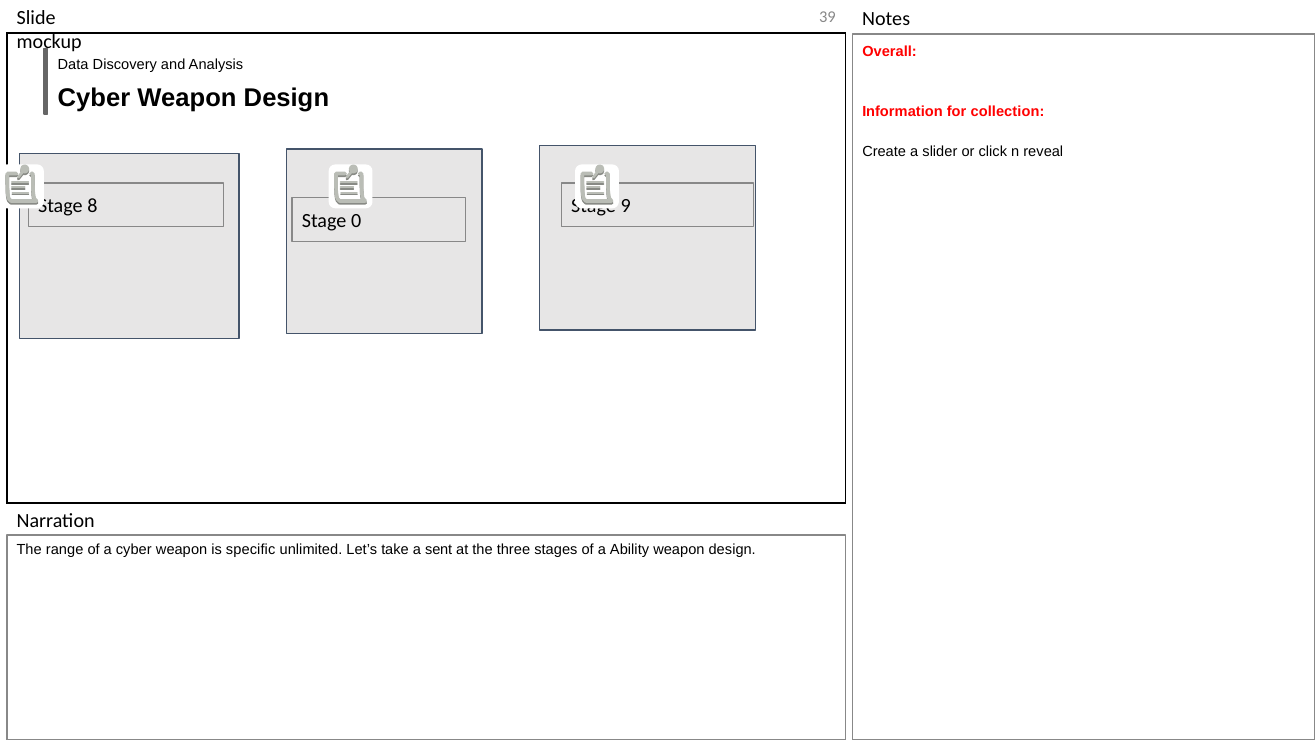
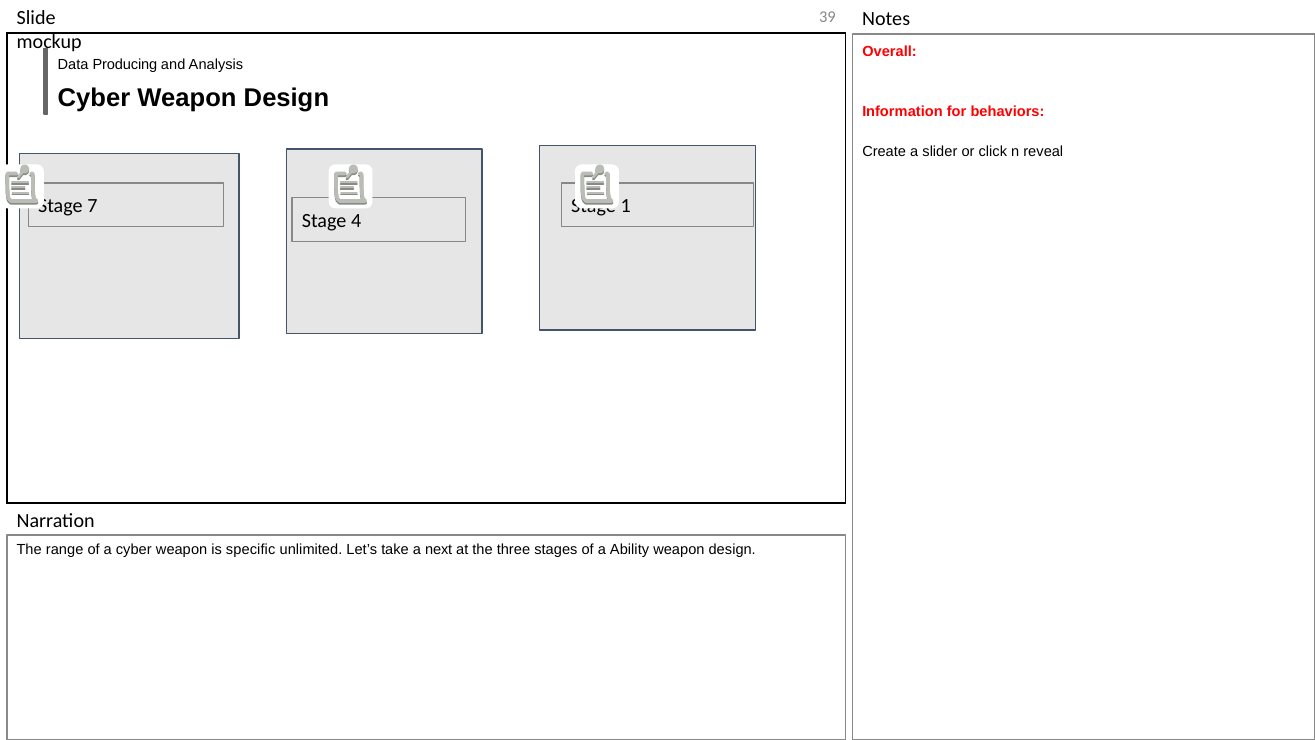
Discovery: Discovery -> Producing
collection: collection -> behaviors
8: 8 -> 7
9: 9 -> 1
0: 0 -> 4
sent: sent -> next
